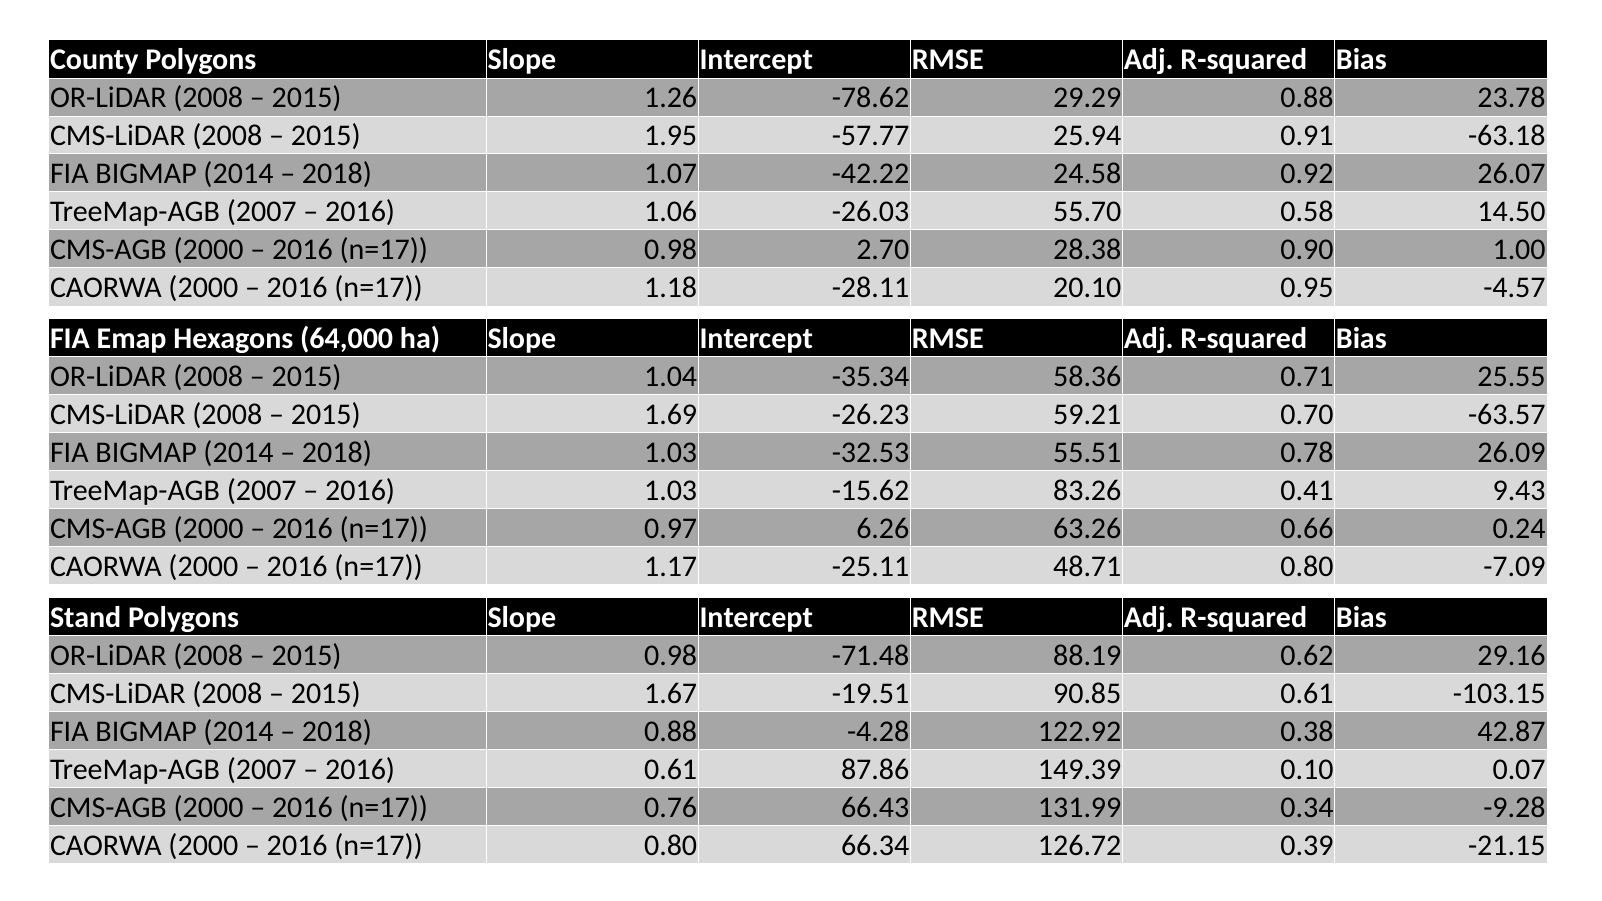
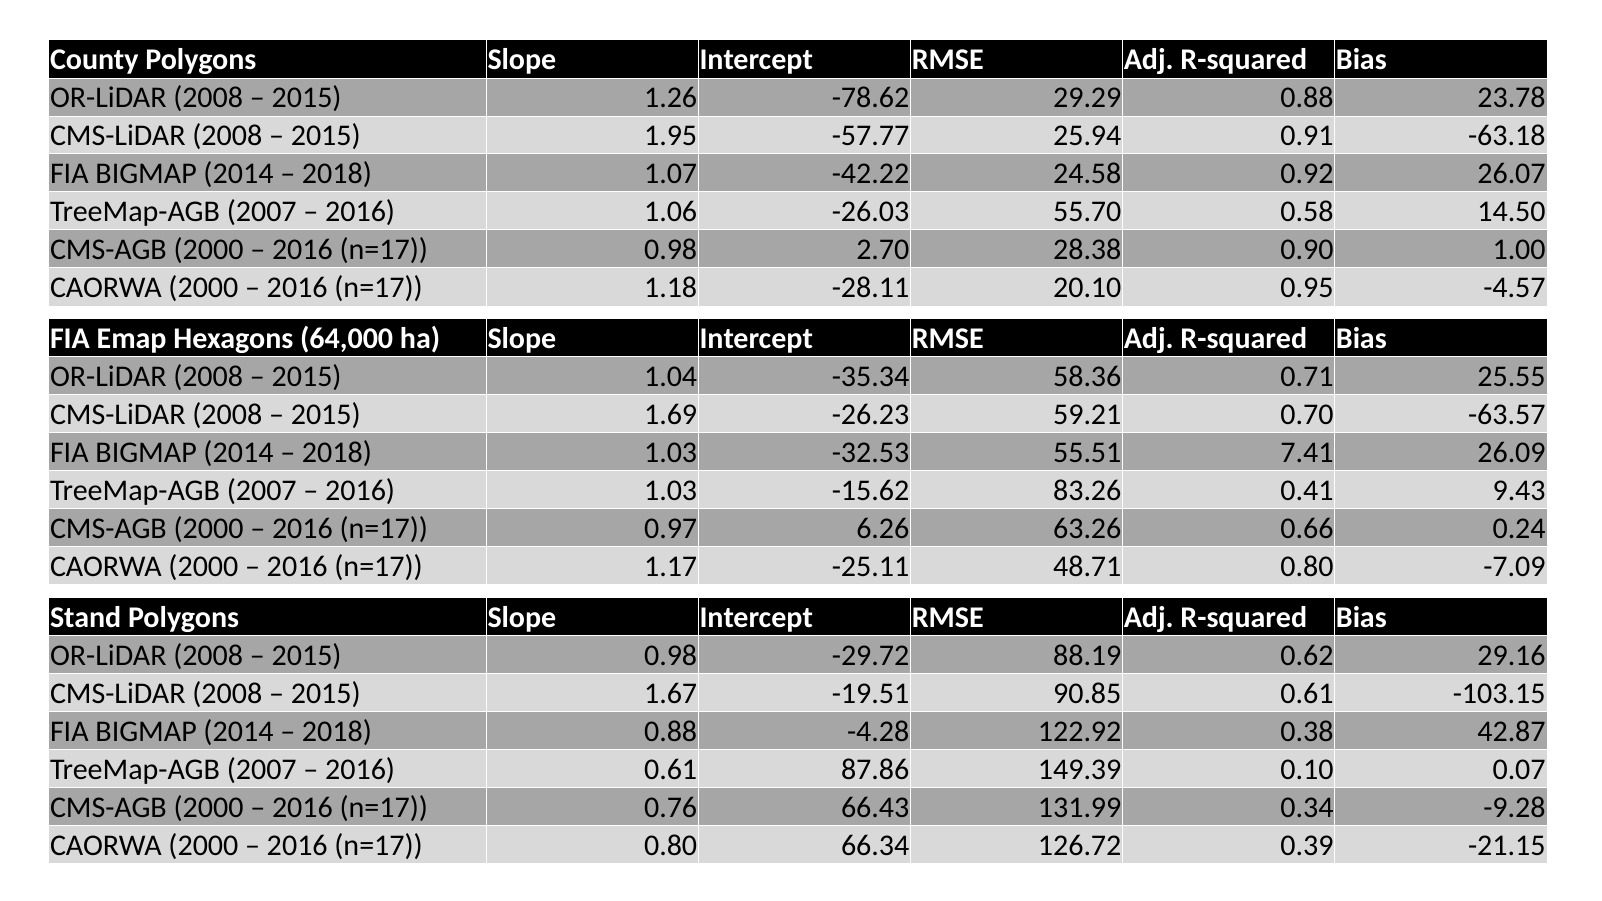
0.78: 0.78 -> 7.41
-71.48: -71.48 -> -29.72
